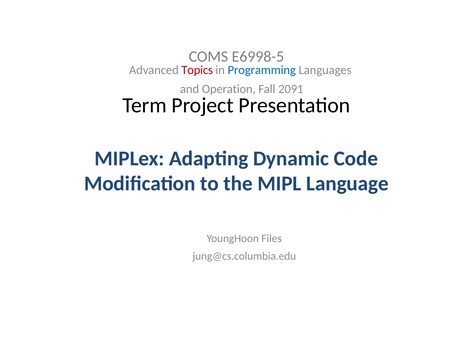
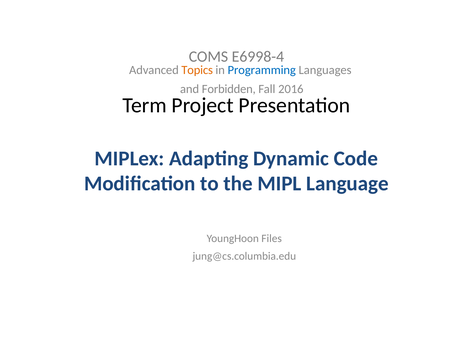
E6998-5: E6998-5 -> E6998-4
Topics colour: red -> orange
Operation: Operation -> Forbidden
2091: 2091 -> 2016
